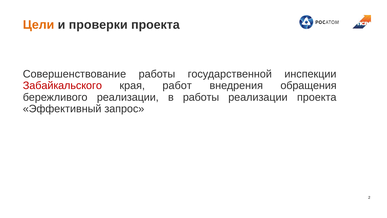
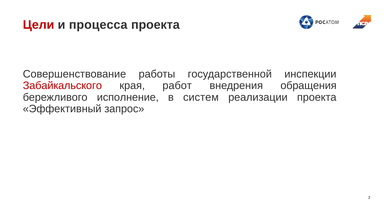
Цели colour: orange -> red
проверки: проверки -> процесса
бережливого реализации: реализации -> исполнение
в работы: работы -> систем
